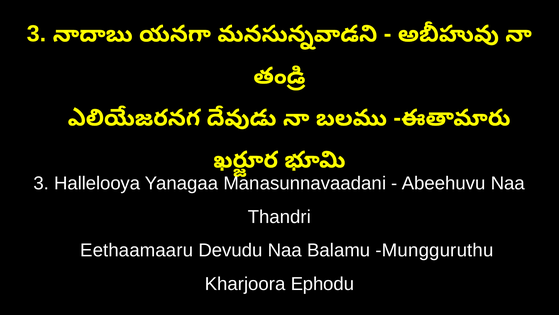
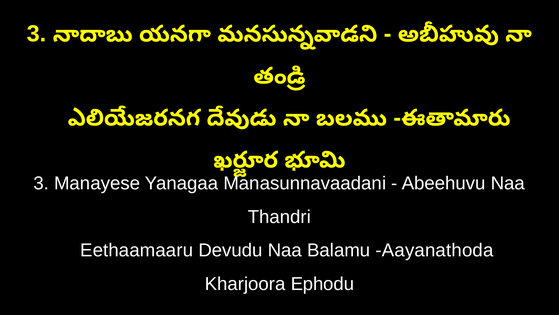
Hallelooya: Hallelooya -> Manayese
Mungguruthu: Mungguruthu -> Aayanathoda
